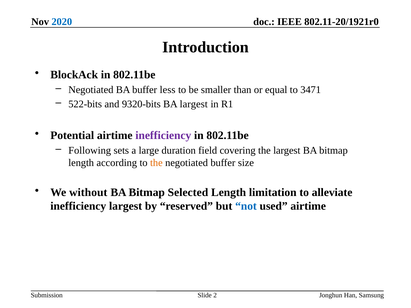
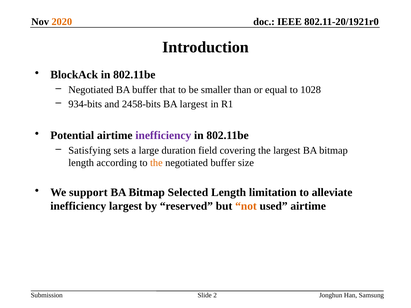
2020 colour: blue -> orange
less: less -> that
3471: 3471 -> 1028
522-bits: 522-bits -> 934-bits
9320-bits: 9320-bits -> 2458-bits
Following: Following -> Satisfying
without: without -> support
not colour: blue -> orange
